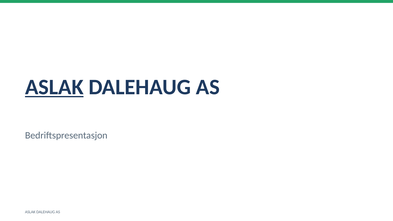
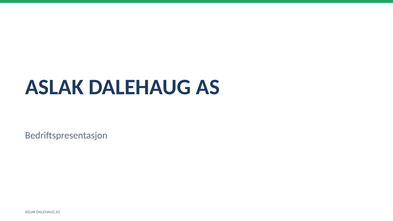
ASLAK at (54, 87) underline: present -> none
